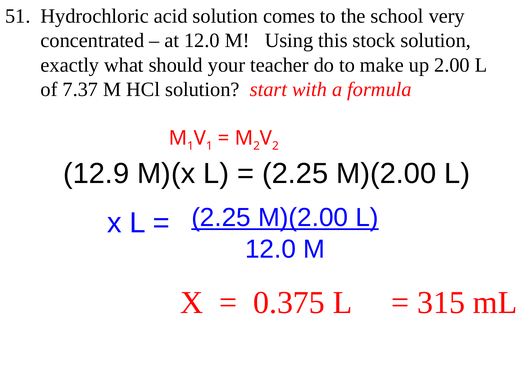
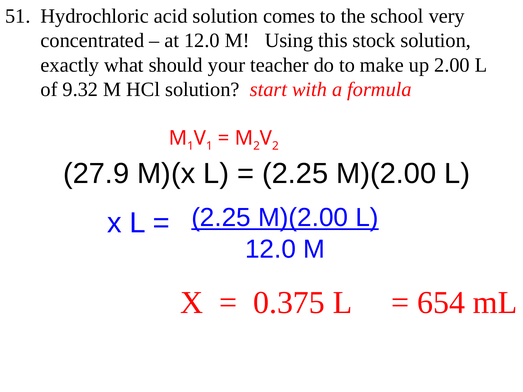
7.37: 7.37 -> 9.32
12.9: 12.9 -> 27.9
315: 315 -> 654
